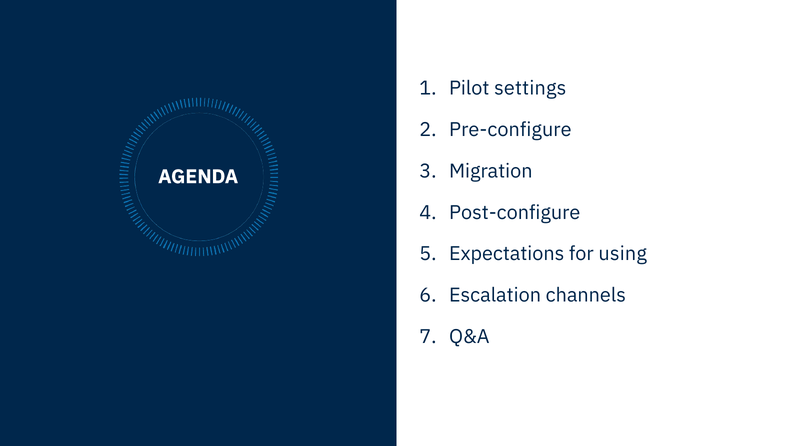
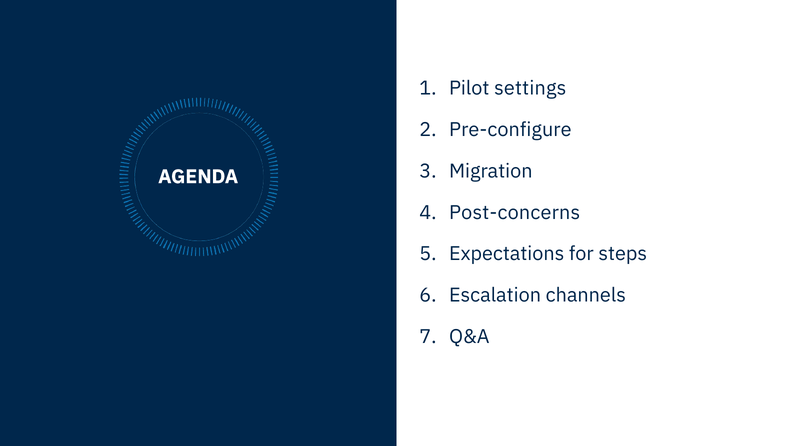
Post-configure: Post-configure -> Post-concerns
using: using -> steps
